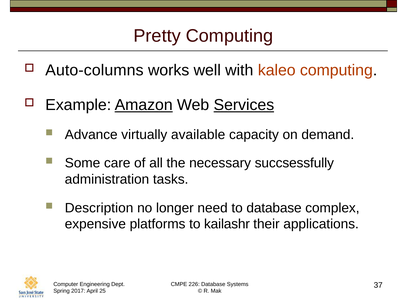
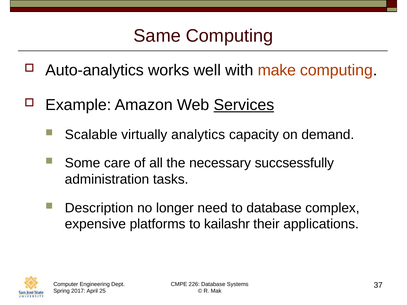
Pretty: Pretty -> Same
Auto-columns: Auto-columns -> Auto-analytics
kaleo: kaleo -> make
Amazon underline: present -> none
Advance: Advance -> Scalable
available: available -> analytics
